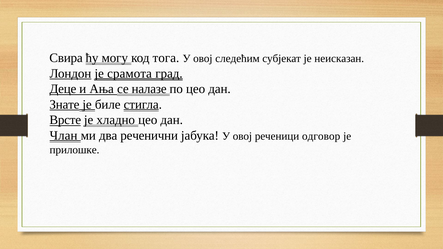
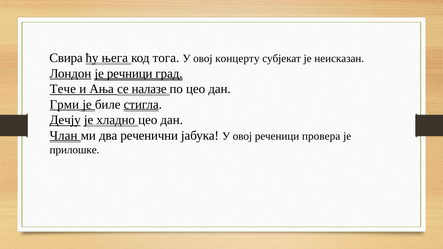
могу: могу -> њега
следећим: следећим -> концерту
срамота: срамота -> речници
Деце: Деце -> Тече
Знате: Знате -> Грми
Врсте: Врсте -> Дечју
одговор: одговор -> провера
